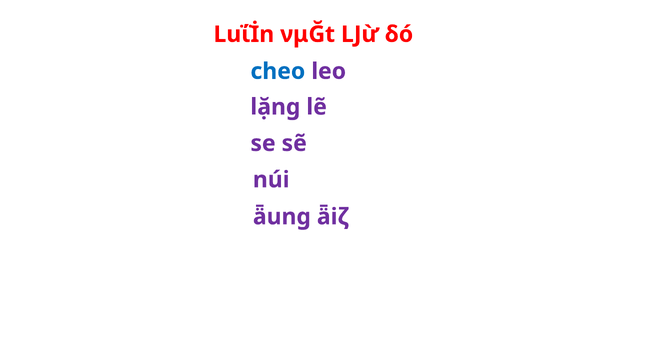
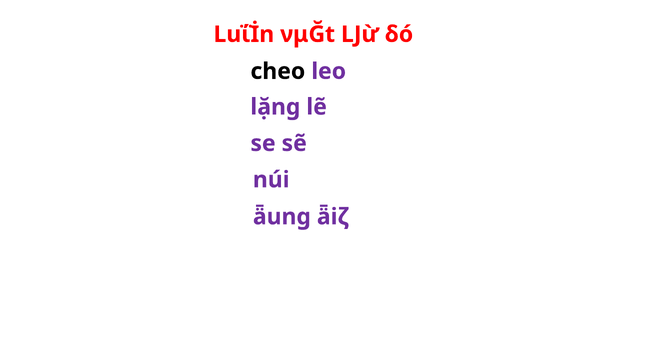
cheo colour: blue -> black
